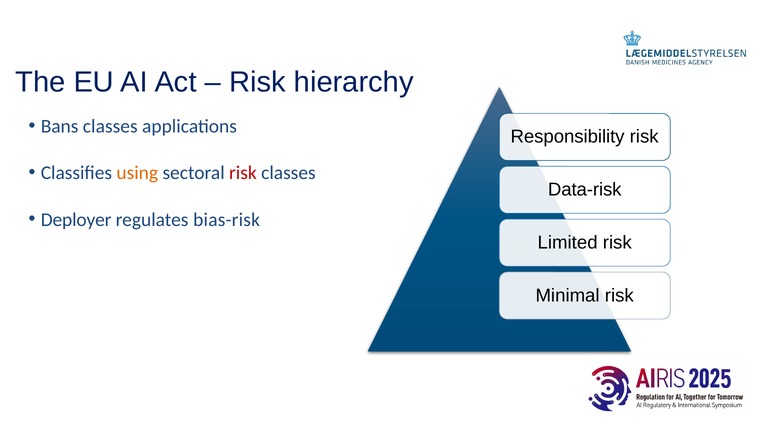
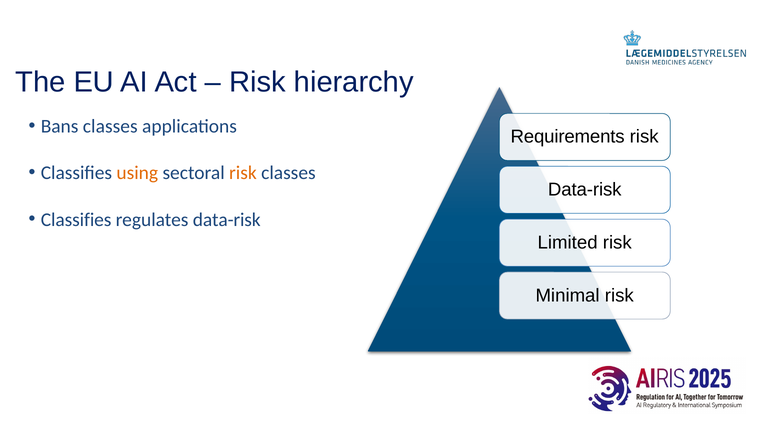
Responsibility: Responsibility -> Requirements
risk at (243, 173) colour: red -> orange
Deployer at (76, 220): Deployer -> Classifies
regulates bias-risk: bias-risk -> data-risk
